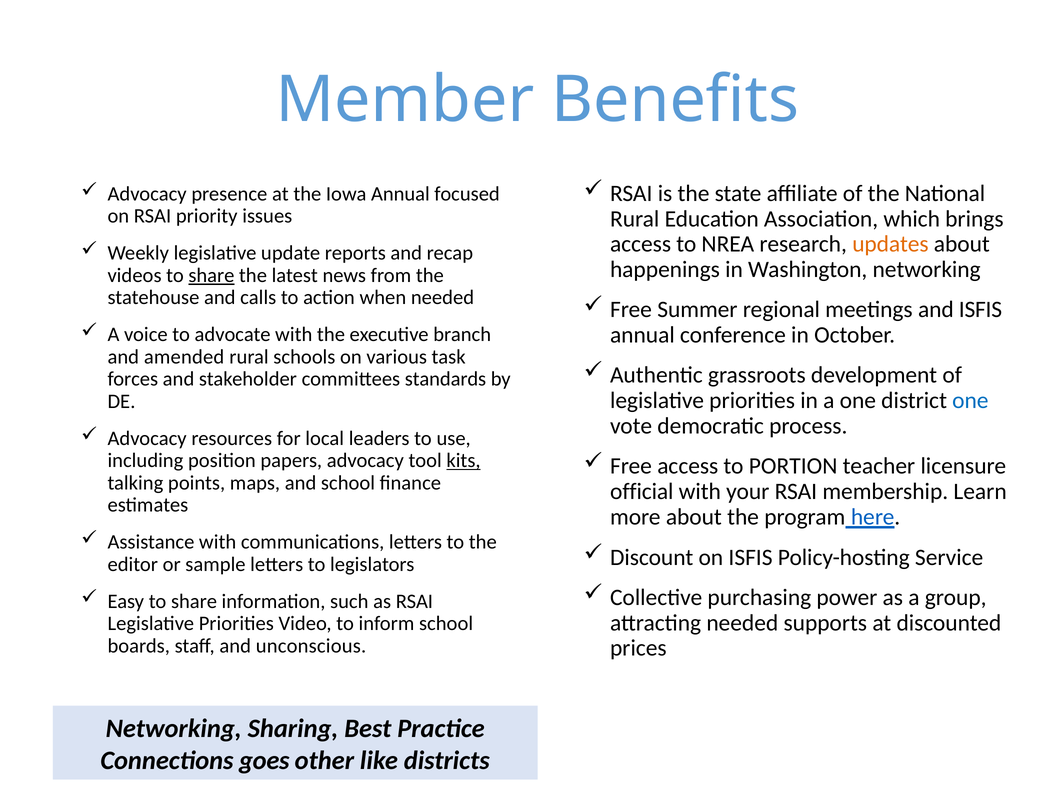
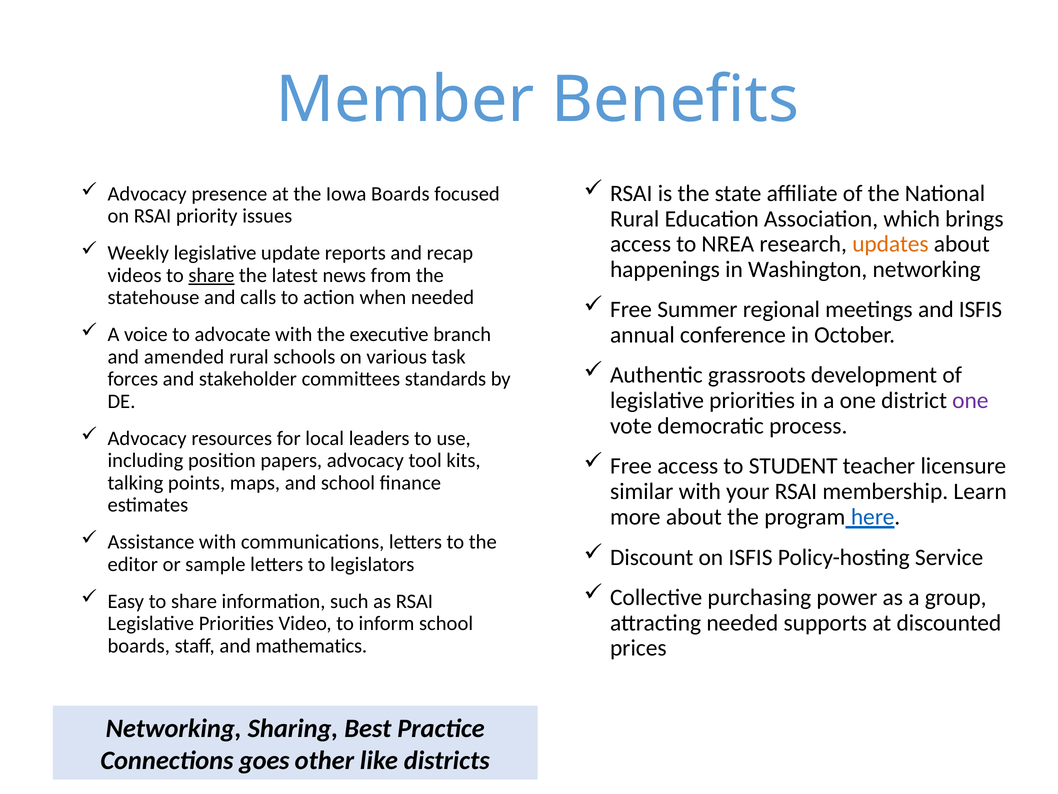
Iowa Annual: Annual -> Boards
one at (970, 400) colour: blue -> purple
kits underline: present -> none
PORTION: PORTION -> STUDENT
official: official -> similar
unconscious: unconscious -> mathematics
